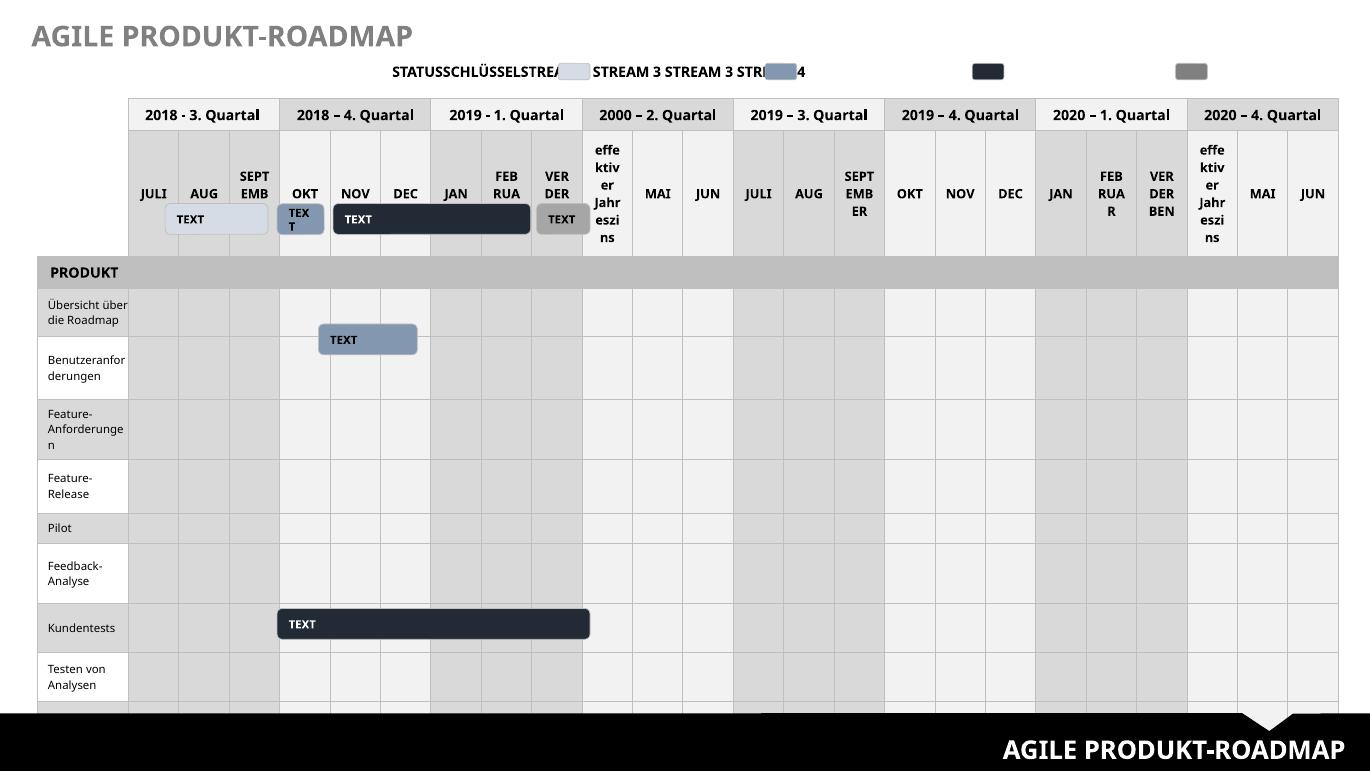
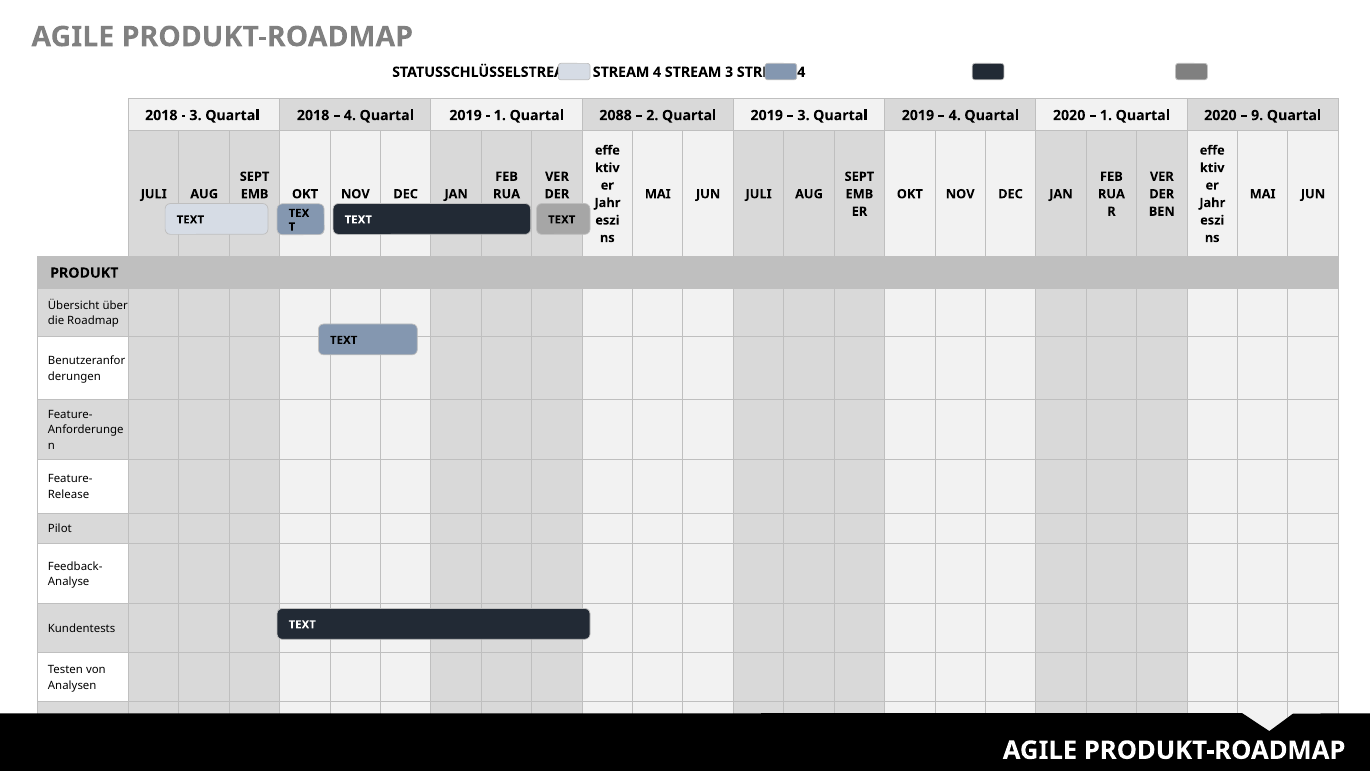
3 at (657, 72): 3 -> 4
2000: 2000 -> 2088
4 at (1257, 115): 4 -> 9
